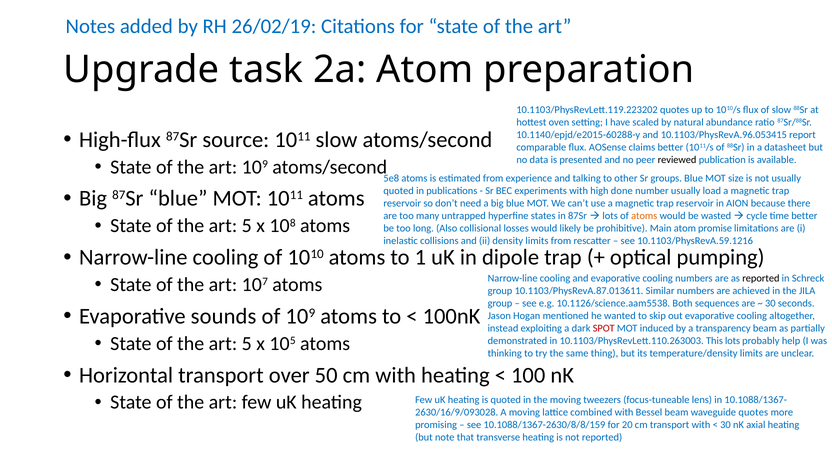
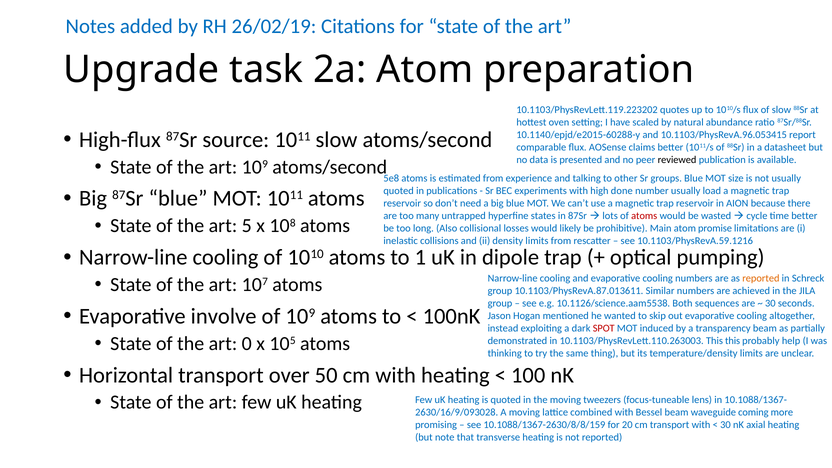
atoms at (644, 216) colour: orange -> red
reported at (761, 279) colour: black -> orange
sounds: sounds -> involve
5 at (247, 344): 5 -> 0
This lots: lots -> this
waveguide quotes: quotes -> coming
